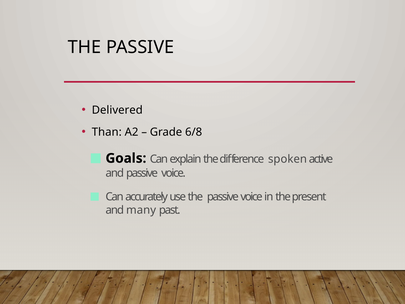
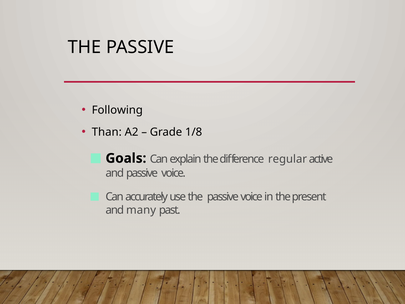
Delivered: Delivered -> Following
6/8: 6/8 -> 1/8
spoken: spoken -> regular
